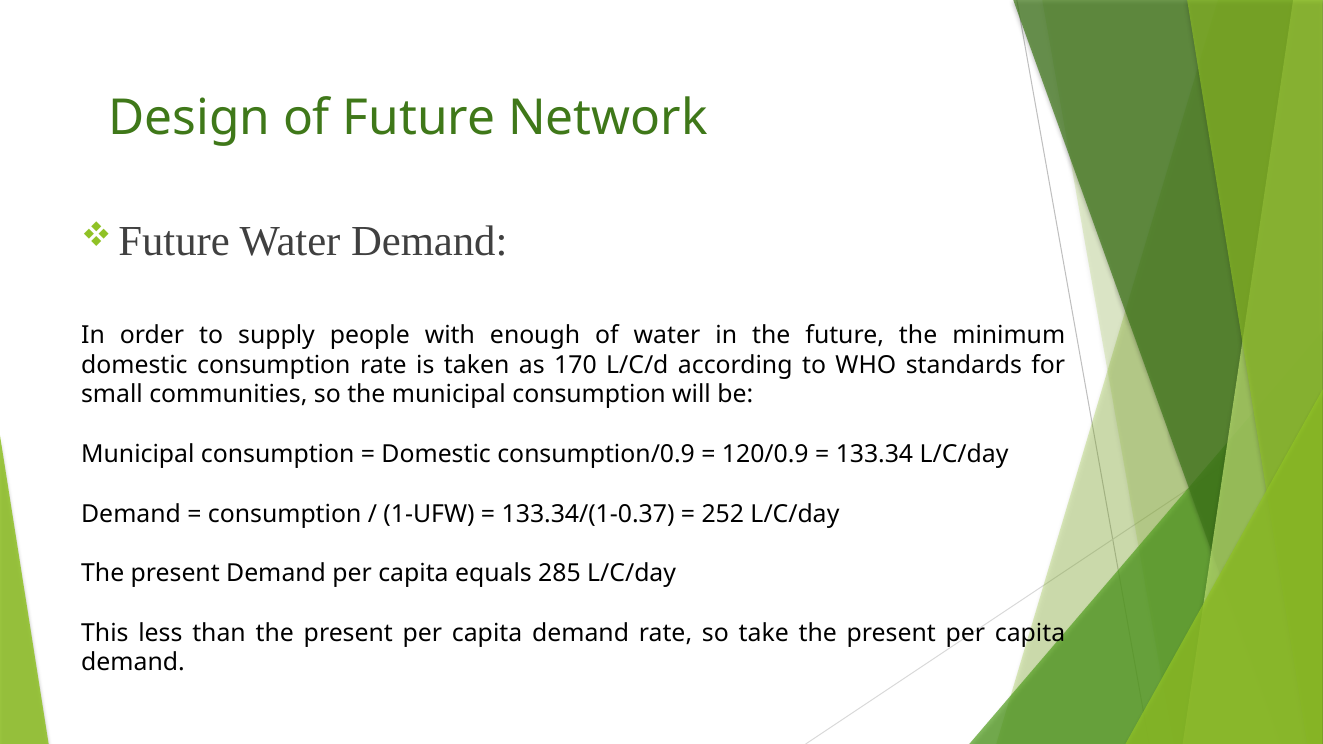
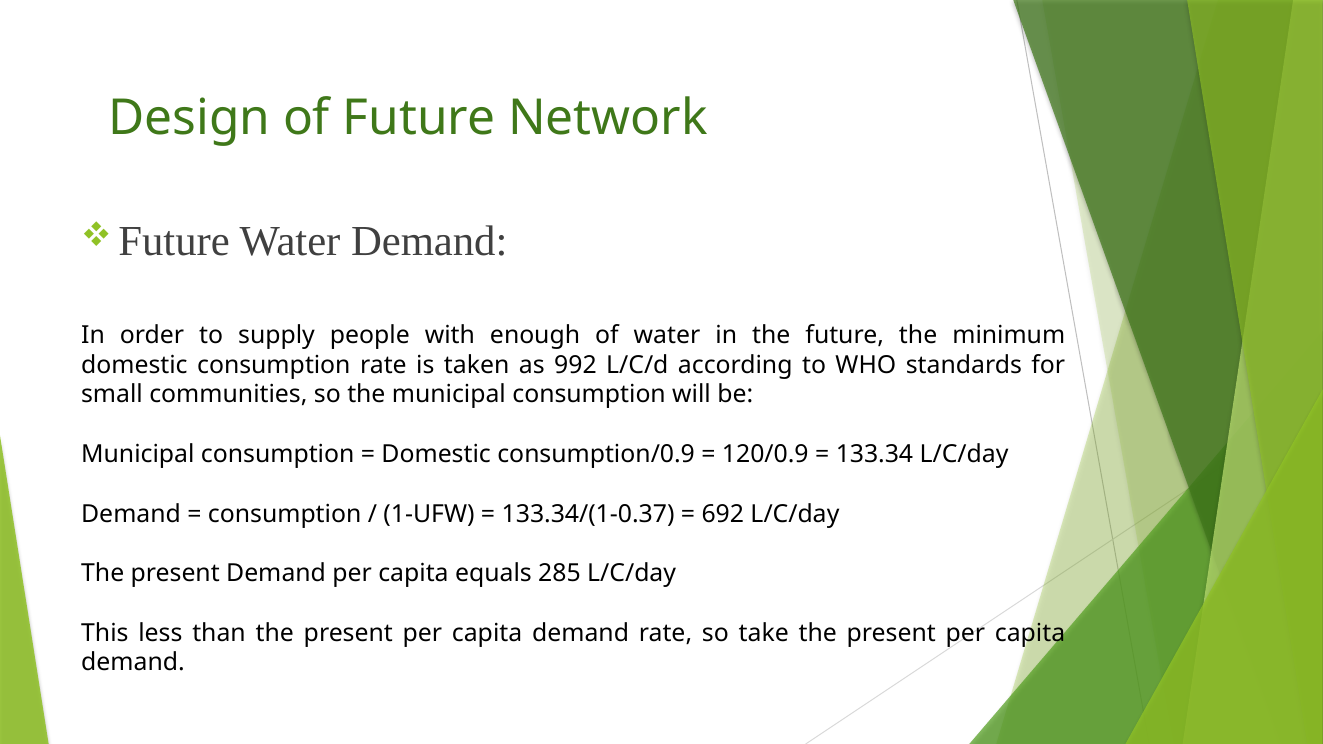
170: 170 -> 992
252: 252 -> 692
